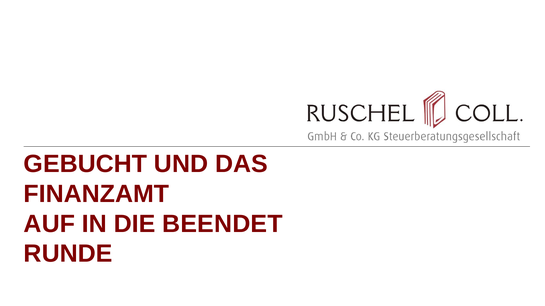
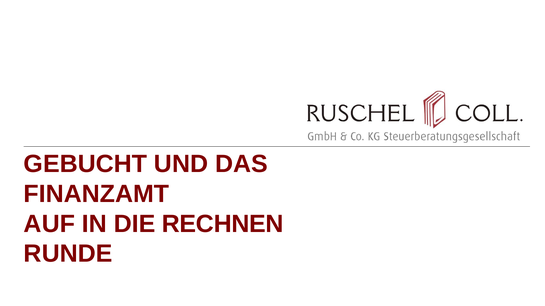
BEENDET: BEENDET -> RECHNEN
